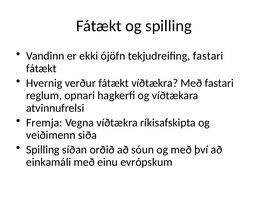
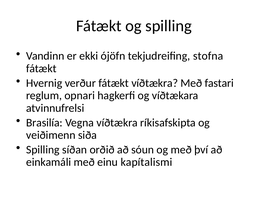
tekjudreifing fastari: fastari -> stofna
Fremja: Fremja -> Brasilía
evrópskum: evrópskum -> kapítalismi
